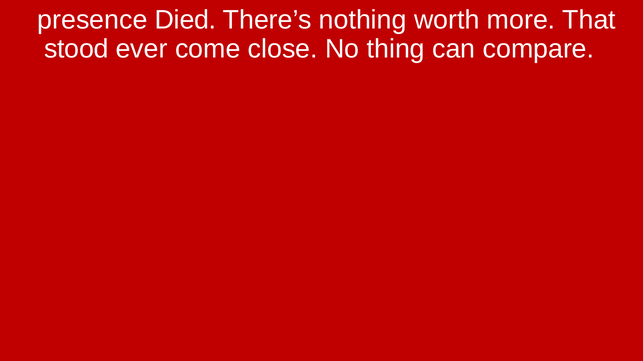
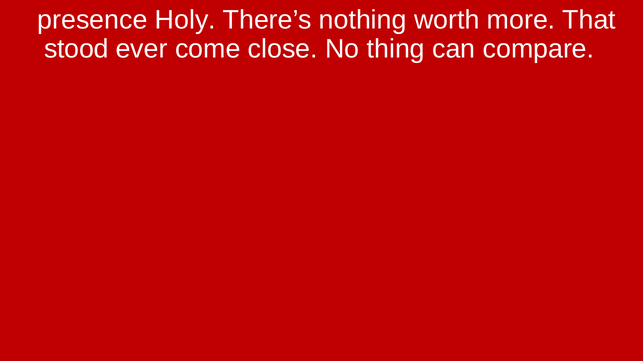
Died: Died -> Holy
